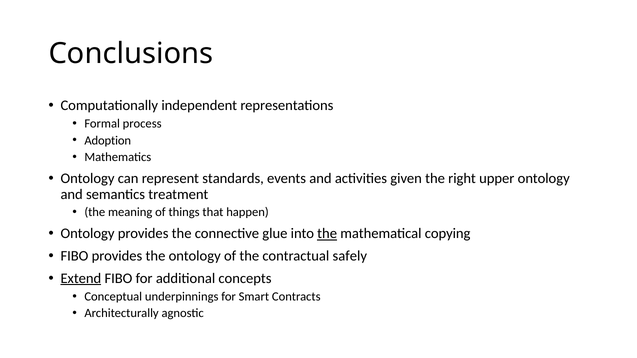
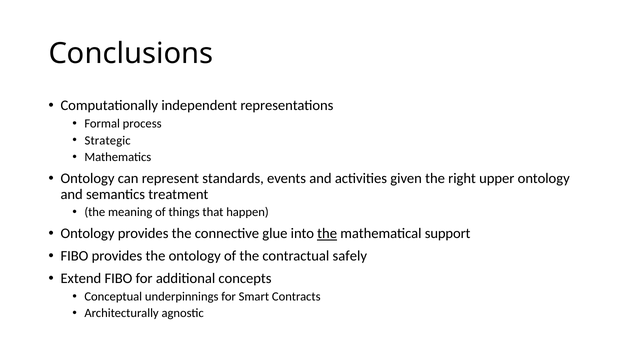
Adoption: Adoption -> Strategic
copying: copying -> support
Extend underline: present -> none
